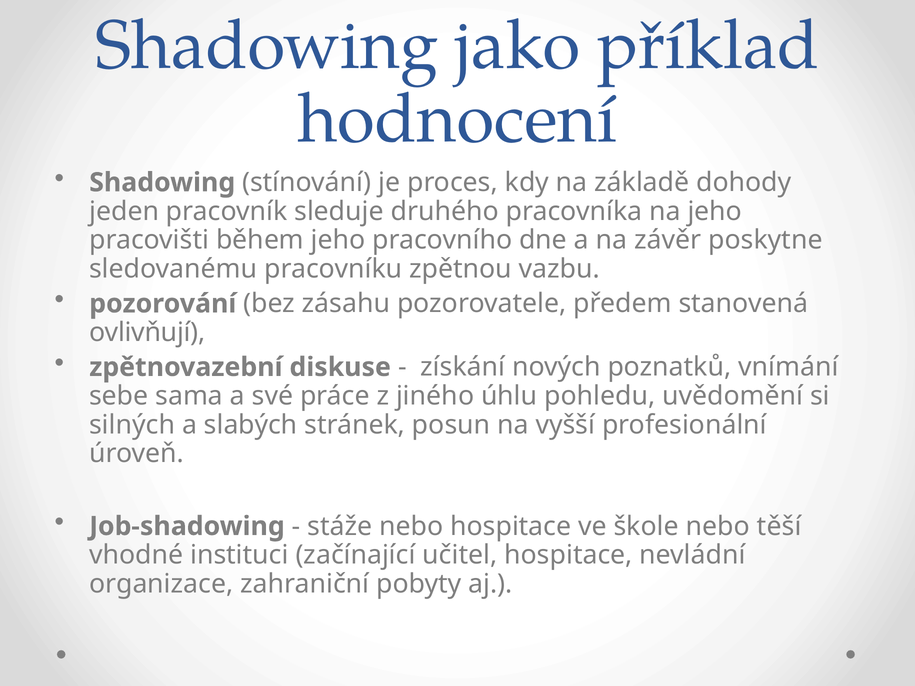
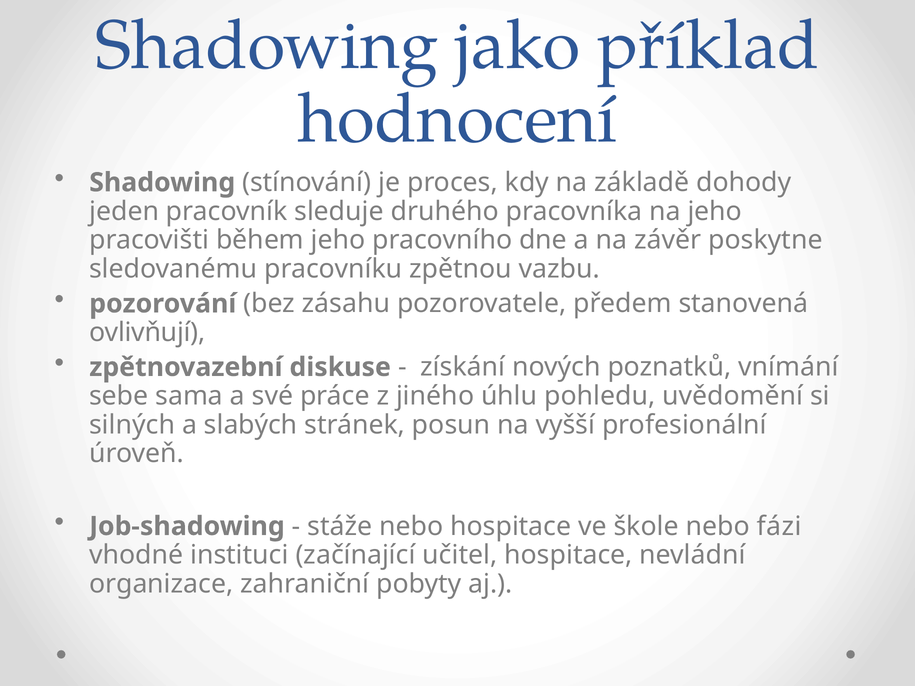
těší: těší -> fázi
